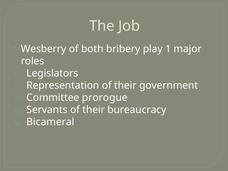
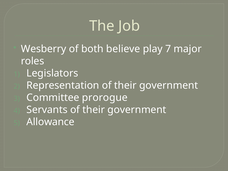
bribery: bribery -> believe
play 1: 1 -> 7
Servants of their bureaucracy: bureaucracy -> government
Bicameral: Bicameral -> Allowance
